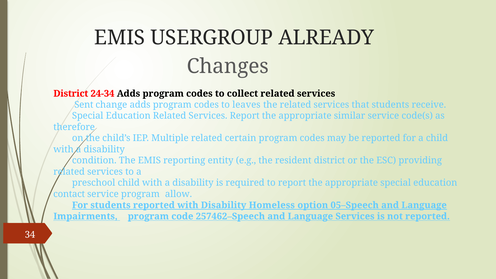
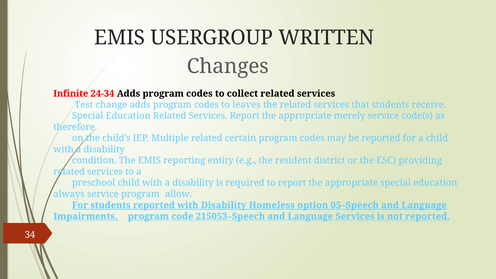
ALREADY: ALREADY -> WRITTEN
District at (71, 94): District -> Infinite
Sent: Sent -> Test
similar: similar -> merely
contact: contact -> always
257462–Speech: 257462–Speech -> 215053–Speech
